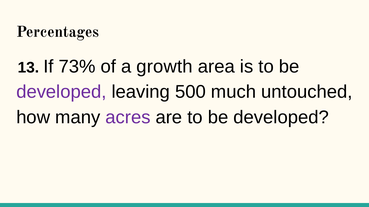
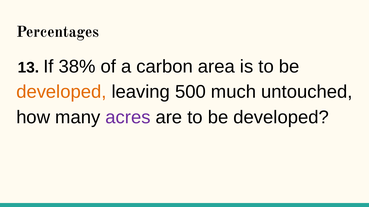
73%: 73% -> 38%
growth: growth -> carbon
developed at (61, 92) colour: purple -> orange
